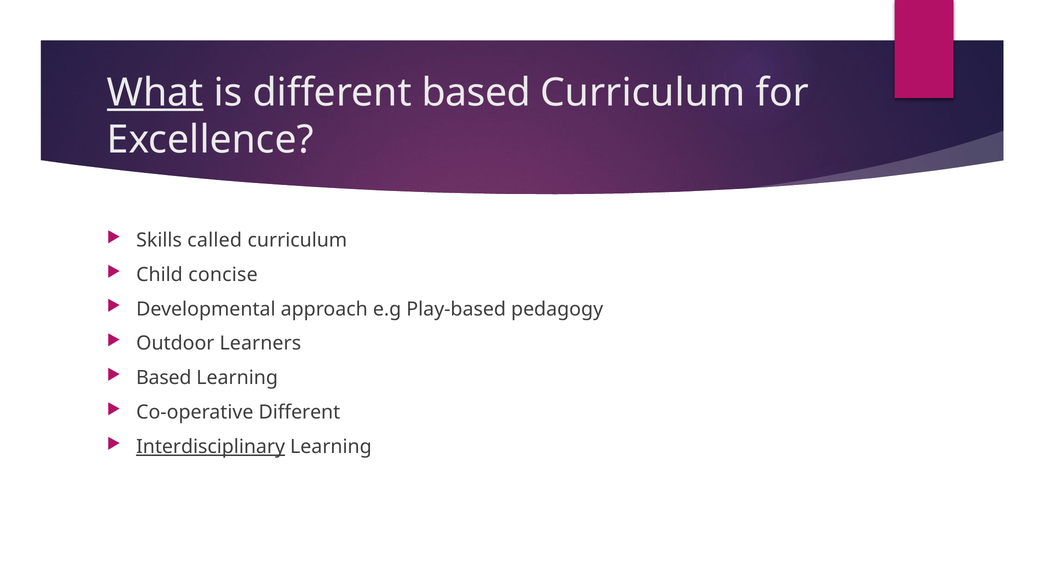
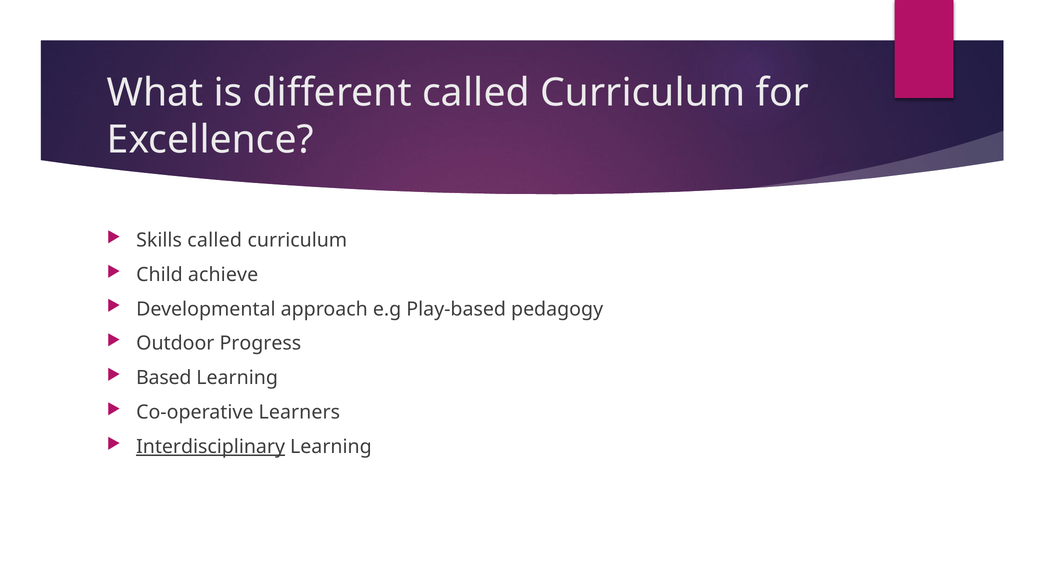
What underline: present -> none
different based: based -> called
concise: concise -> achieve
Learners: Learners -> Progress
Co-operative Different: Different -> Learners
